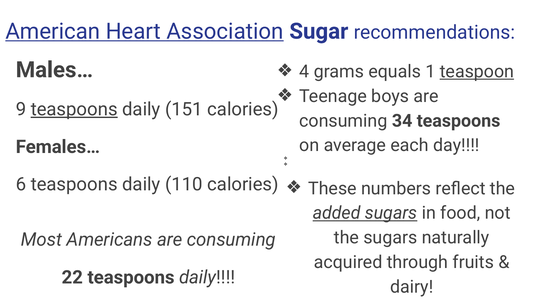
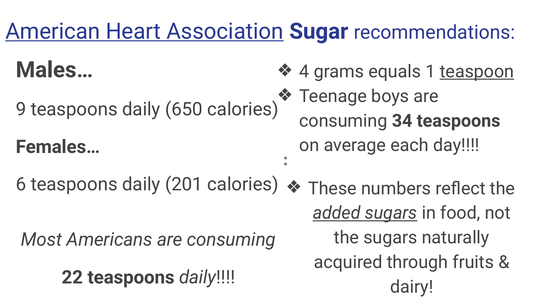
teaspoons at (74, 109) underline: present -> none
151: 151 -> 650
110: 110 -> 201
